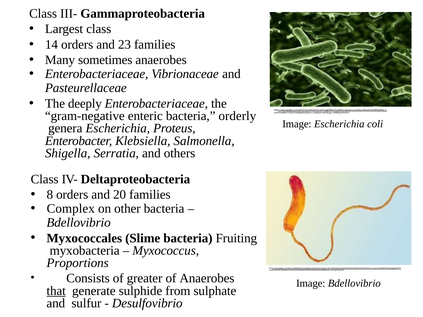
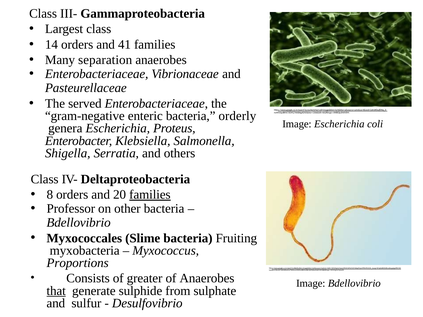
23: 23 -> 41
sometimes: sometimes -> separation
deeply: deeply -> served
families at (150, 195) underline: none -> present
Complex: Complex -> Professor
